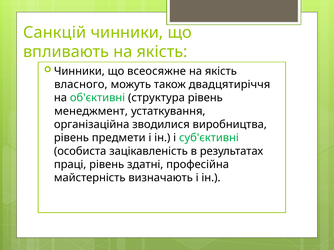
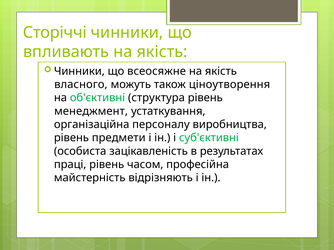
Санкцій: Санкцій -> Сторіччі
двадцятиріччя: двадцятиріччя -> ціноутворення
зводилися: зводилися -> персоналу
здатні: здатні -> часом
визначають: визначають -> відрізняють
